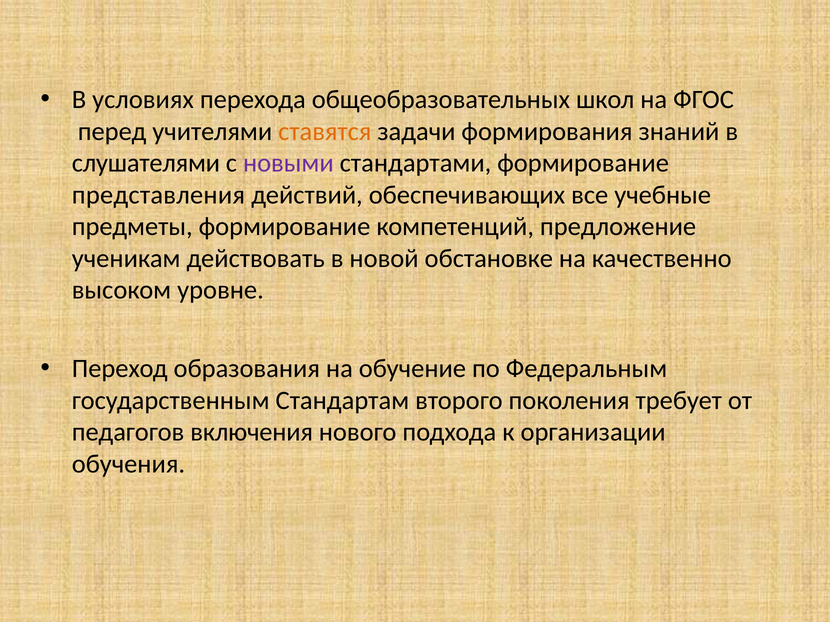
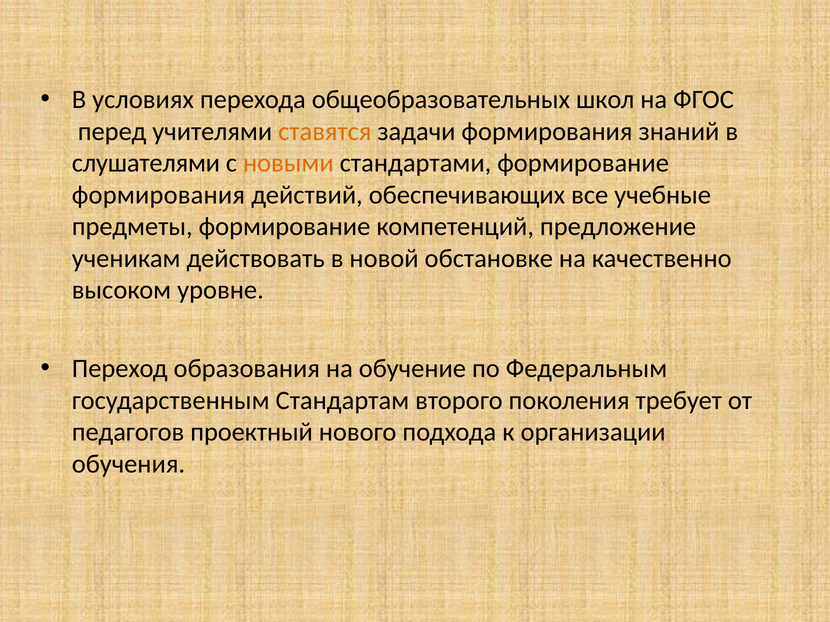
новыми colour: purple -> orange
представления at (158, 195): представления -> формирования
включения: включения -> проектный
